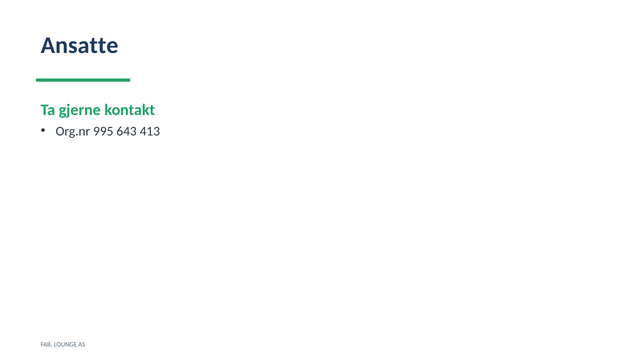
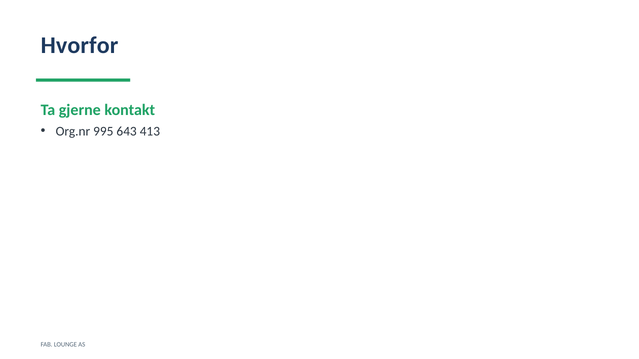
Ansatte: Ansatte -> Hvorfor
